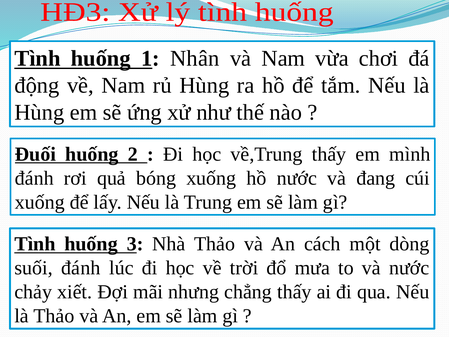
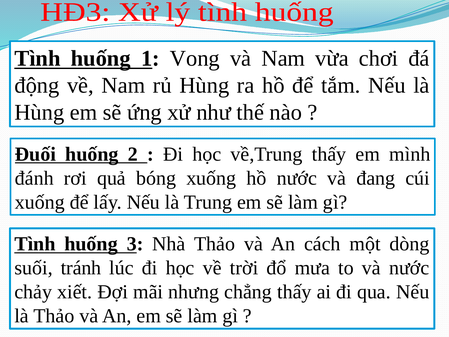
Nhân: Nhân -> Vong
suối đánh: đánh -> tránh
